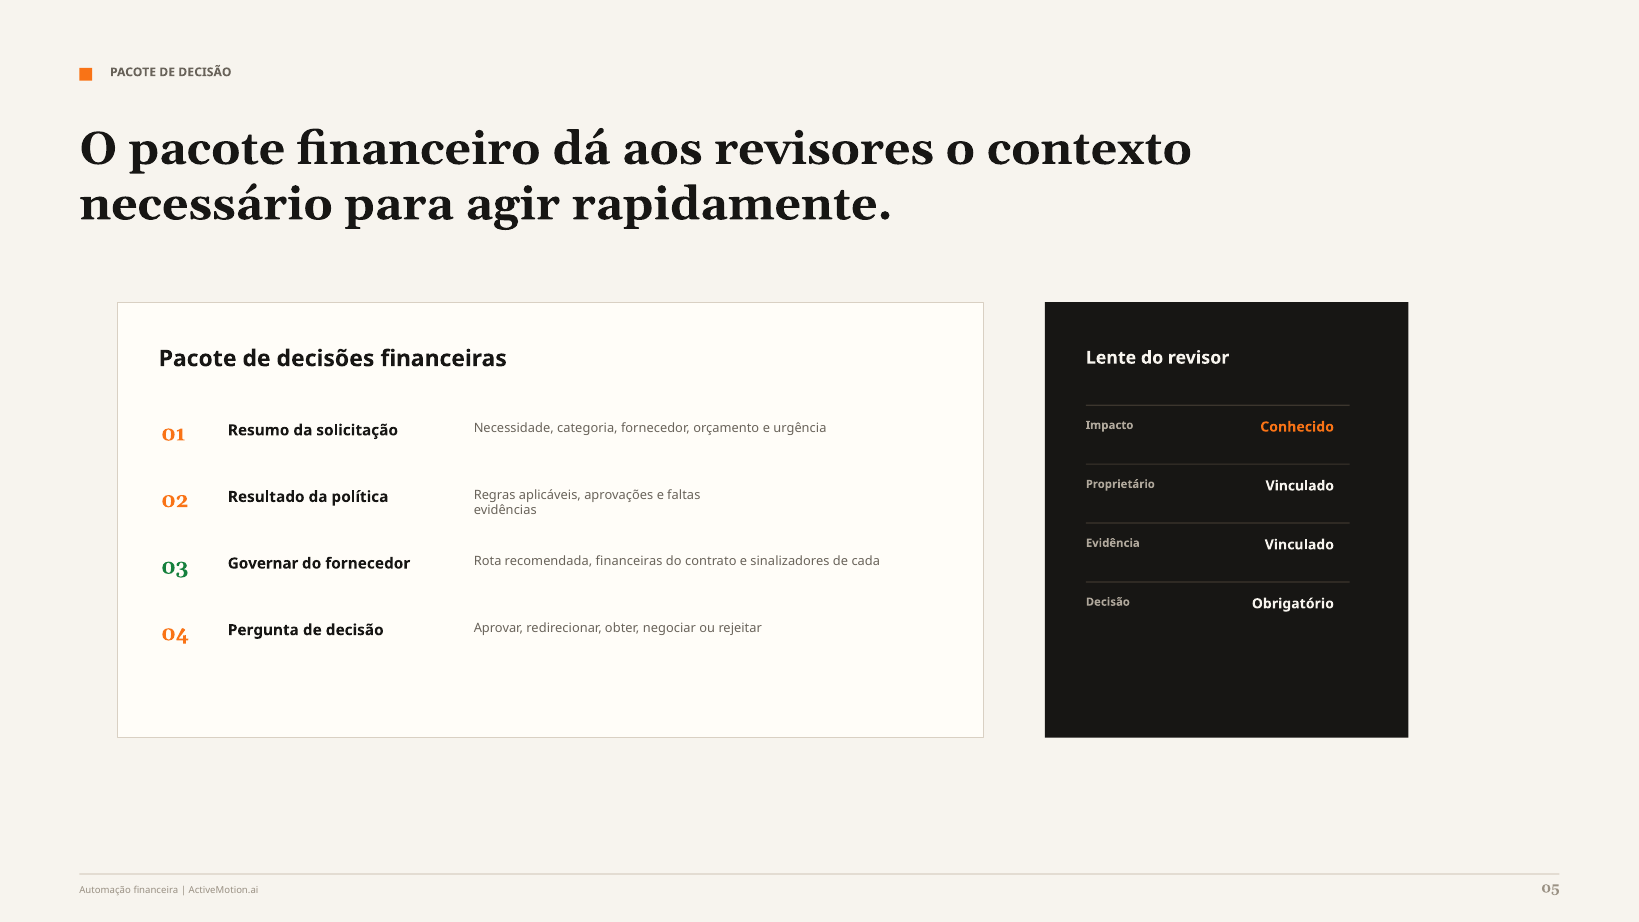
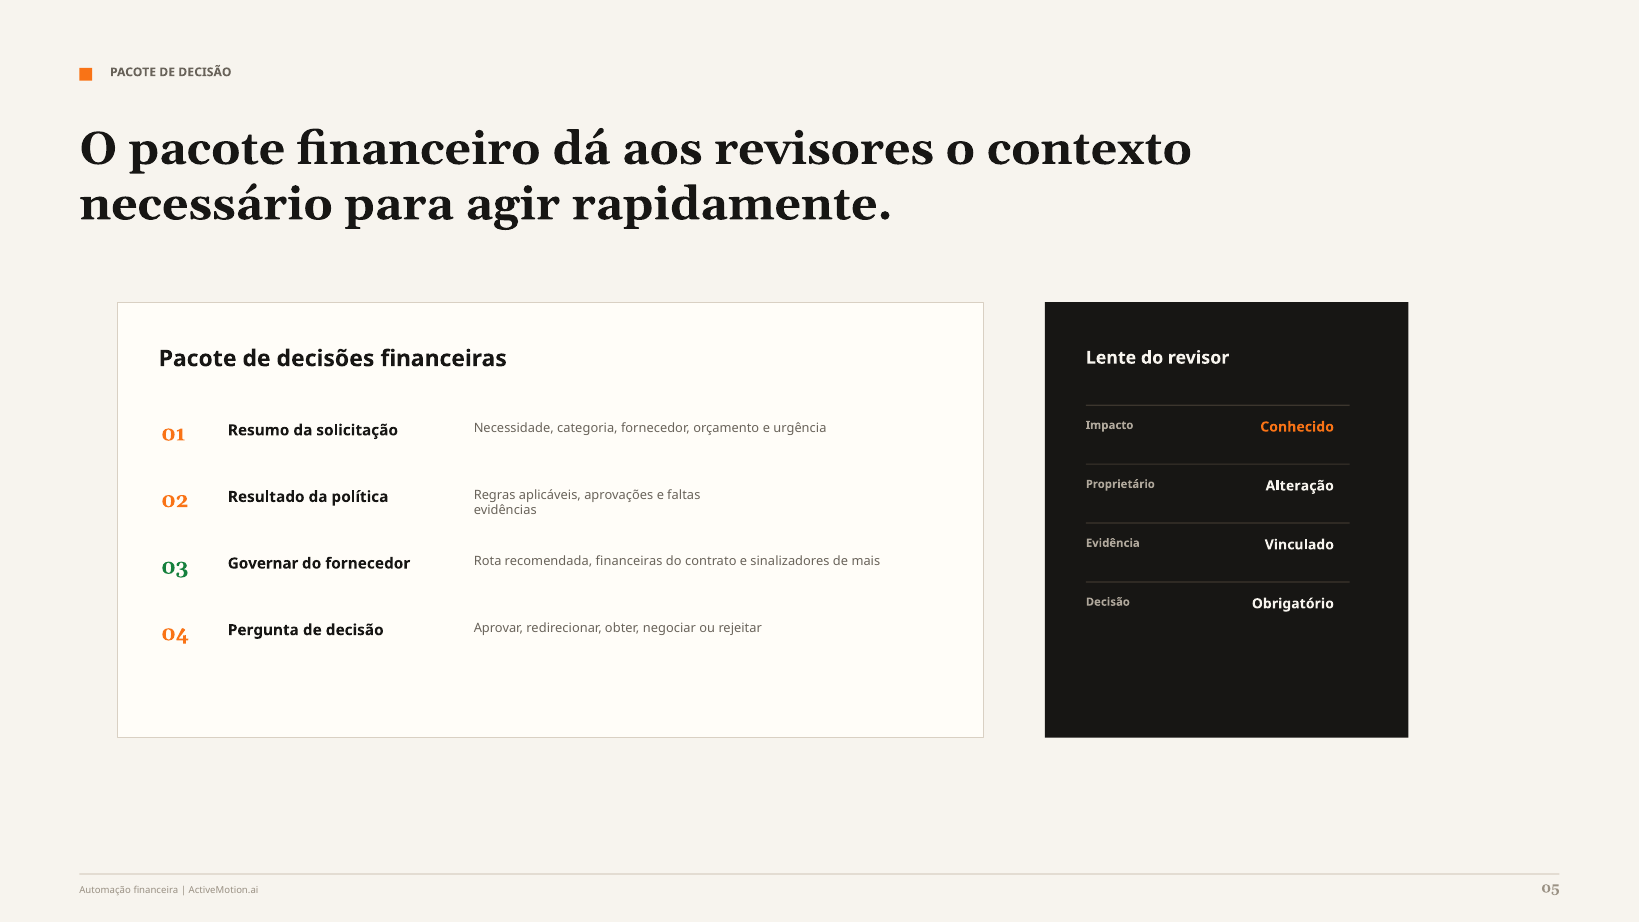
Proprietário Vinculado: Vinculado -> Alteração
cada: cada -> mais
